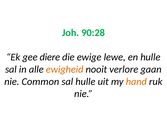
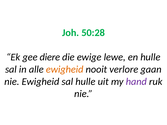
90:28: 90:28 -> 50:28
nie Common: Common -> Ewigheid
hand colour: orange -> purple
